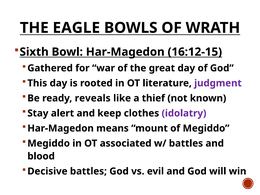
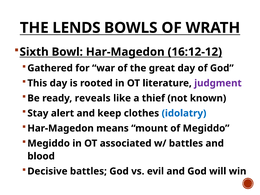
EAGLE: EAGLE -> LENDS
16:12-15: 16:12-15 -> 16:12-12
idolatry colour: purple -> blue
